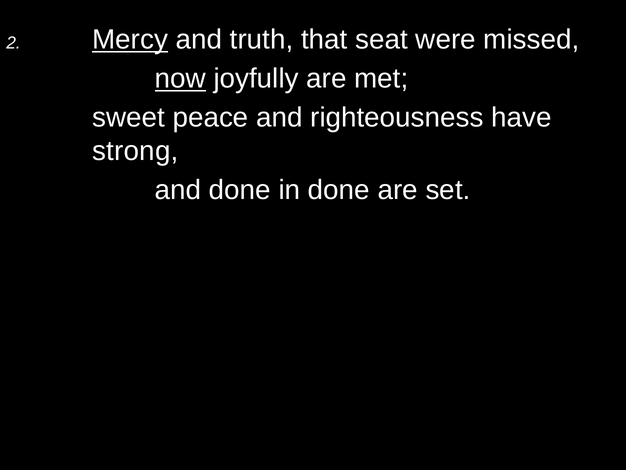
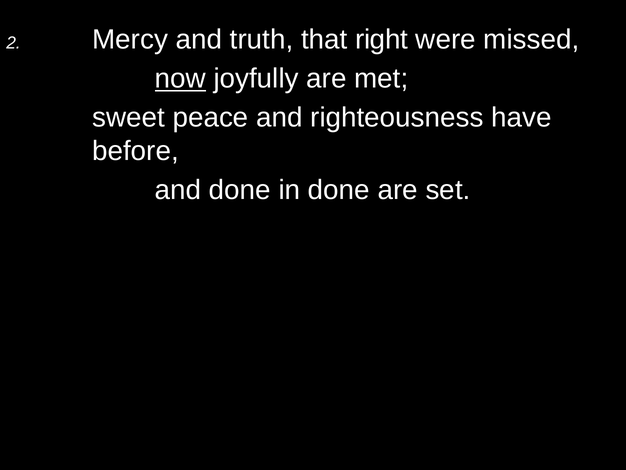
Mercy underline: present -> none
seat: seat -> right
strong: strong -> before
